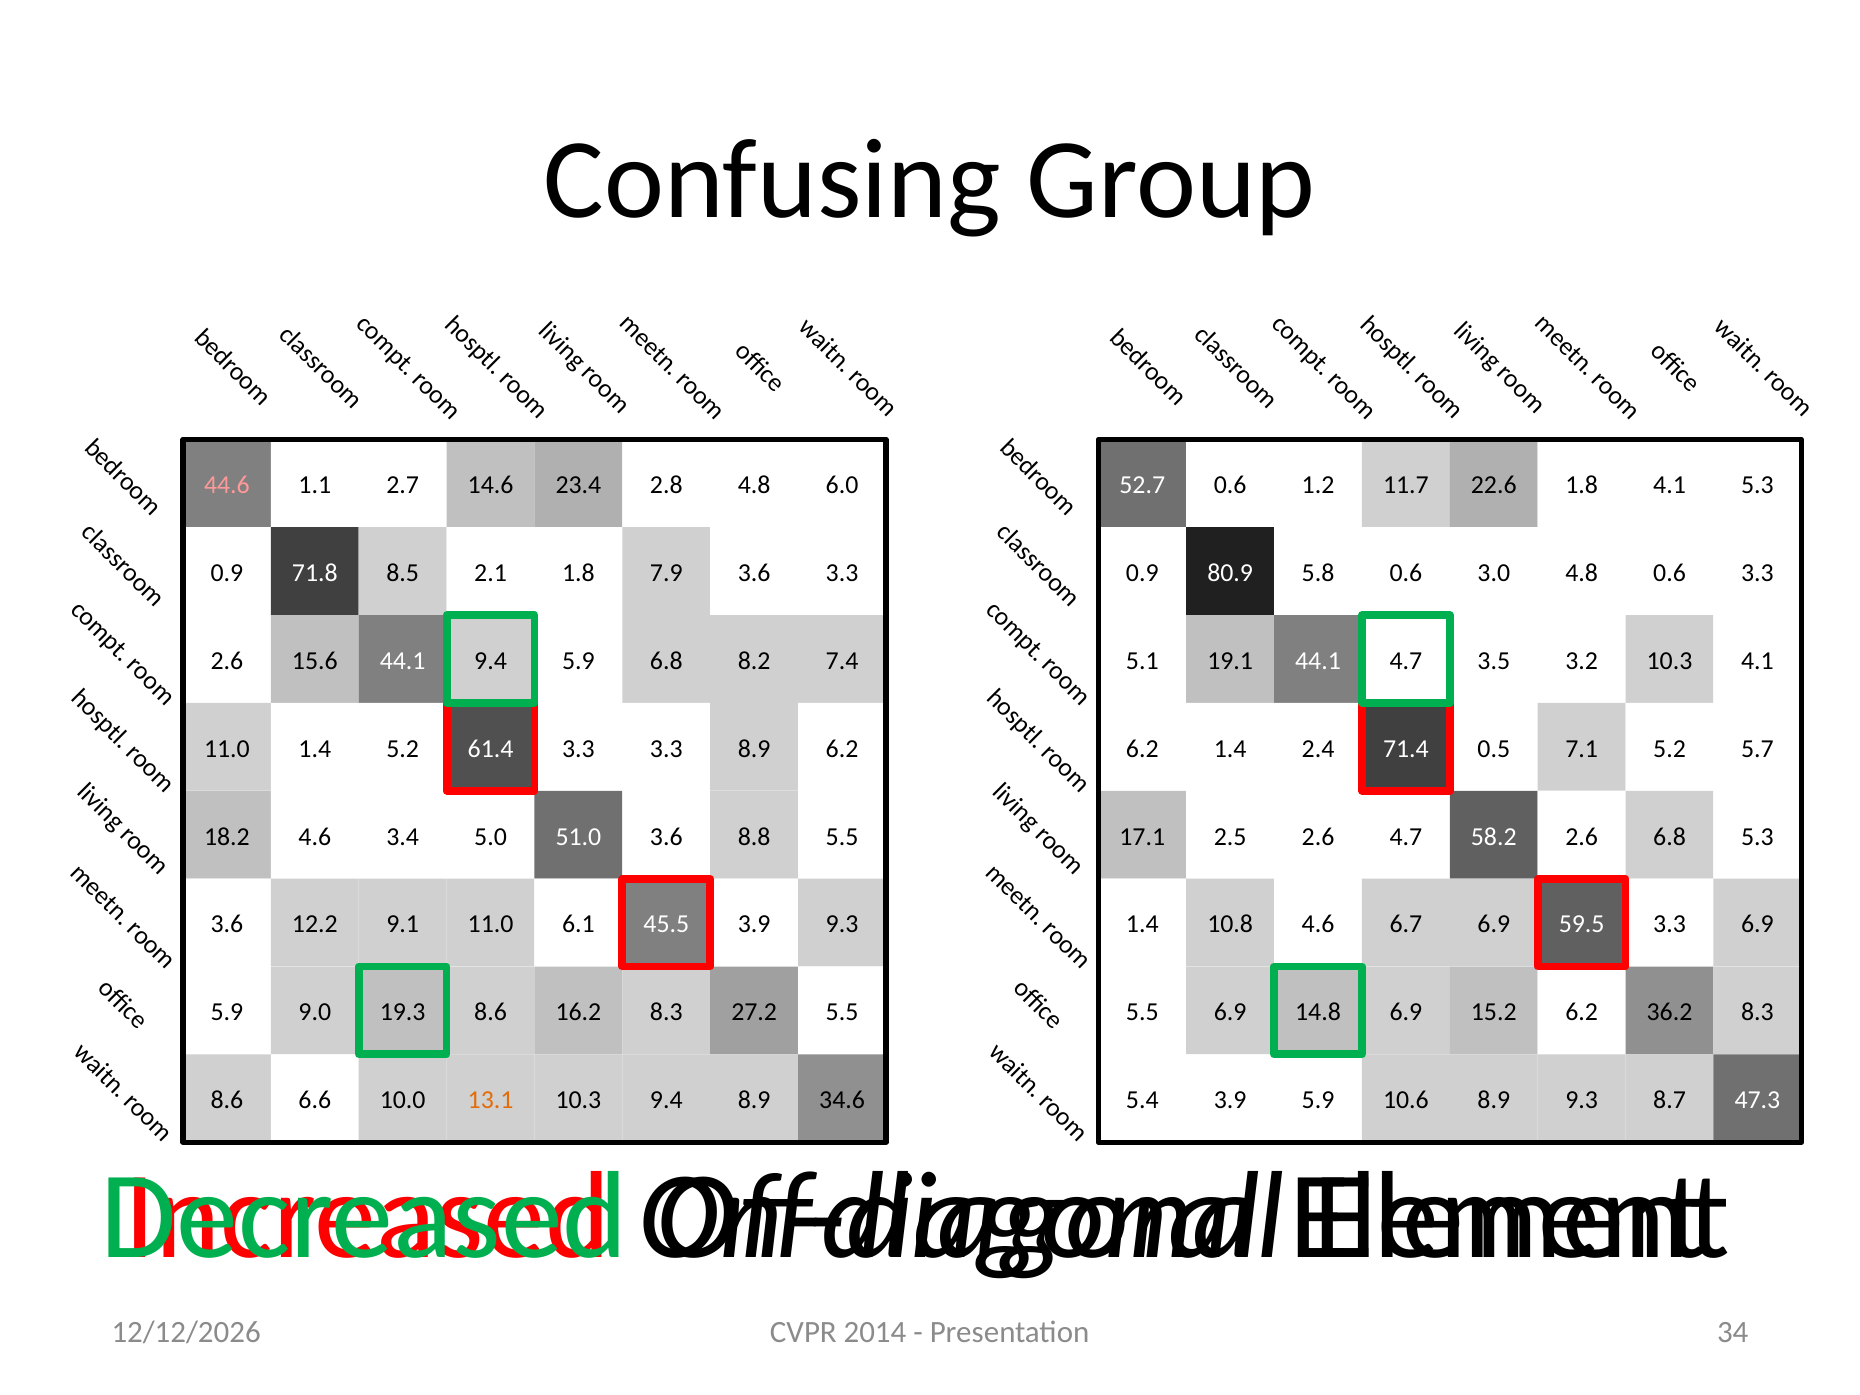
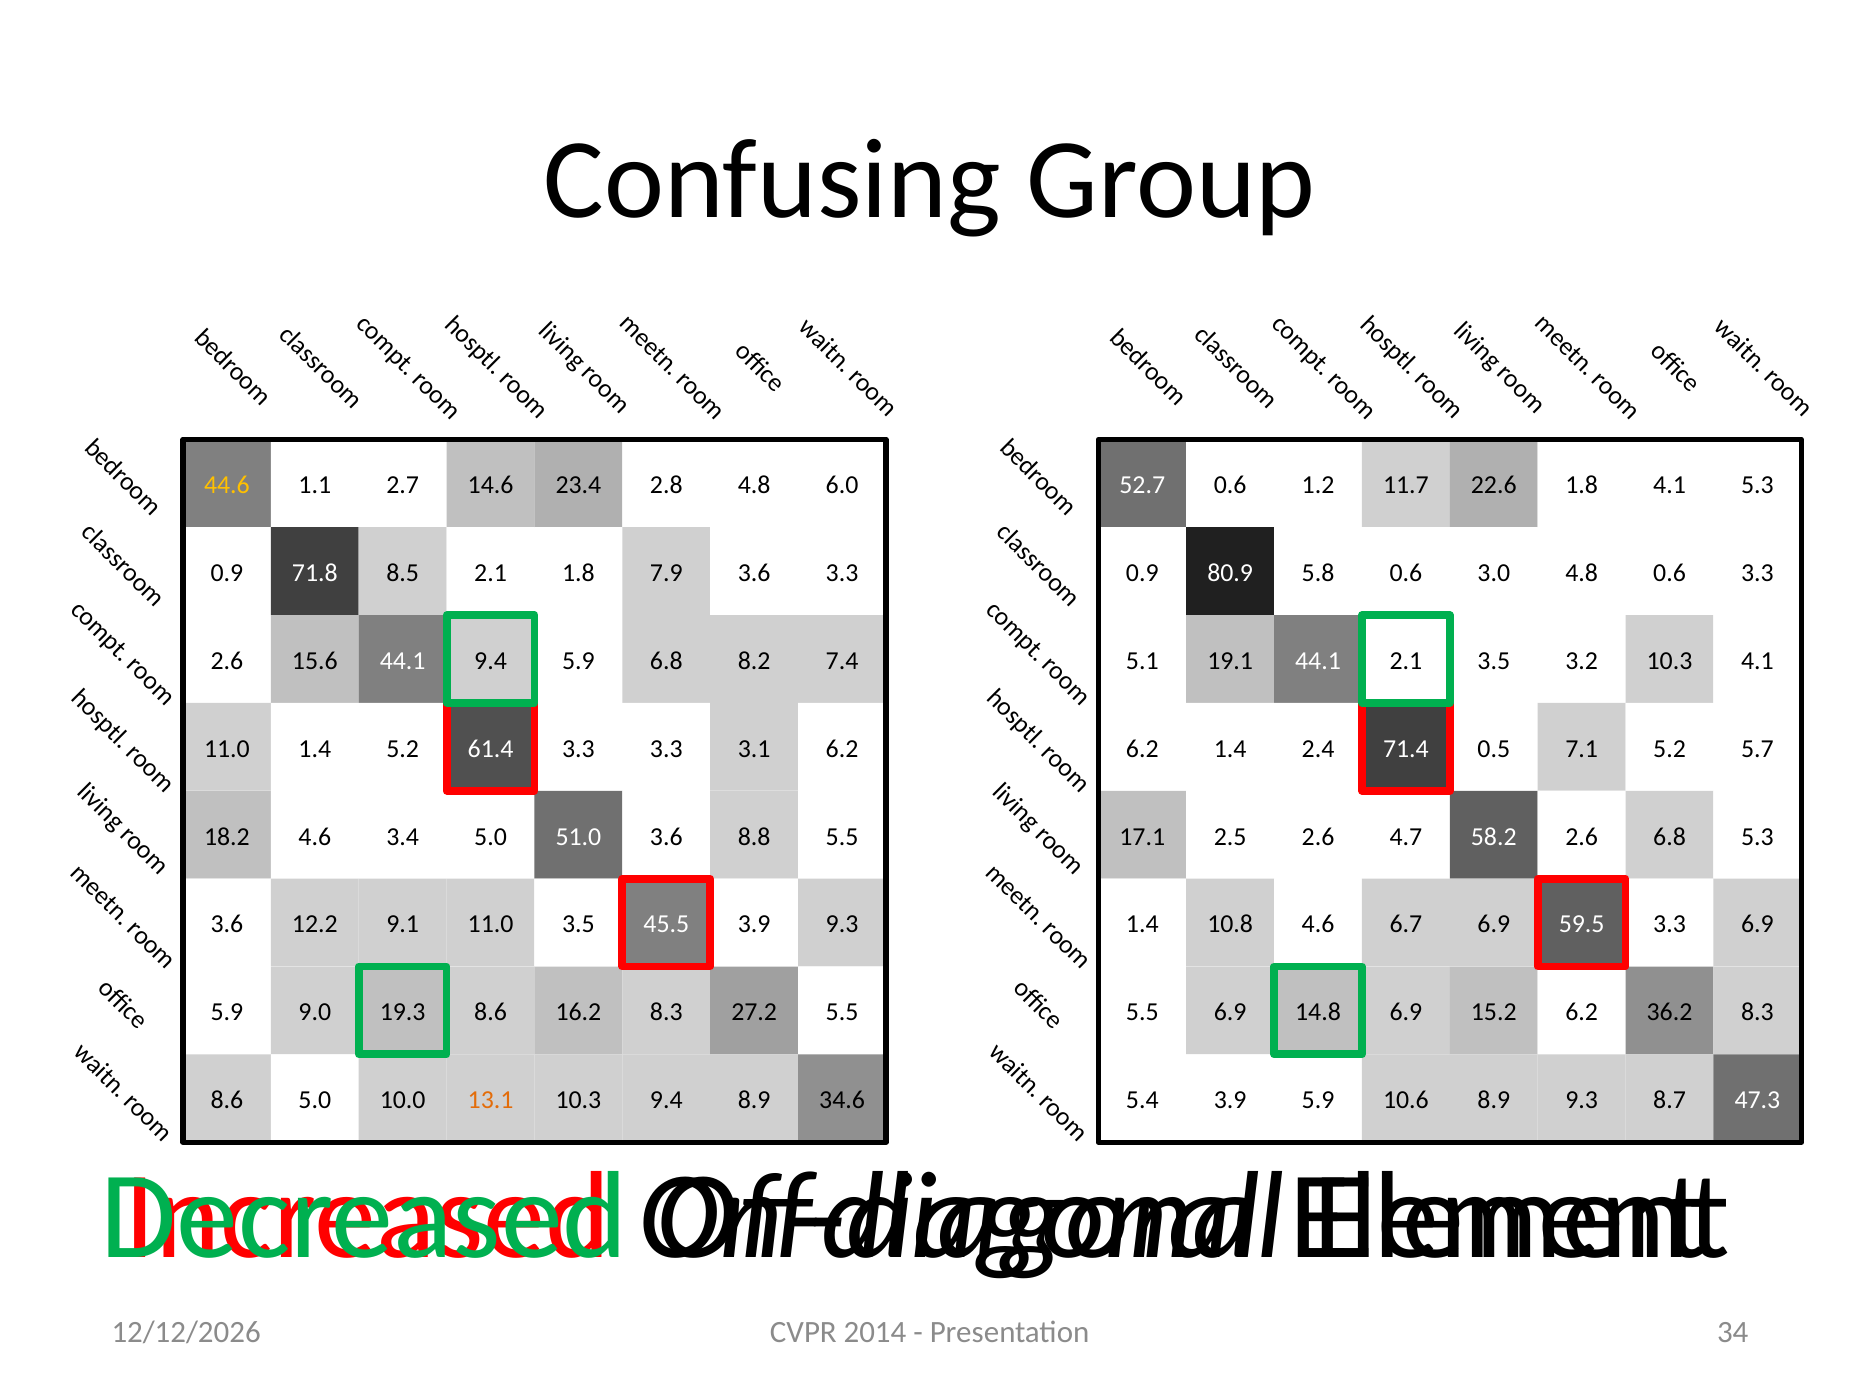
44.6 colour: pink -> yellow
44.1 4.7: 4.7 -> 2.1
3.3 8.9: 8.9 -> 3.1
11.0 6.1: 6.1 -> 3.5
8.6 6.6: 6.6 -> 5.0
